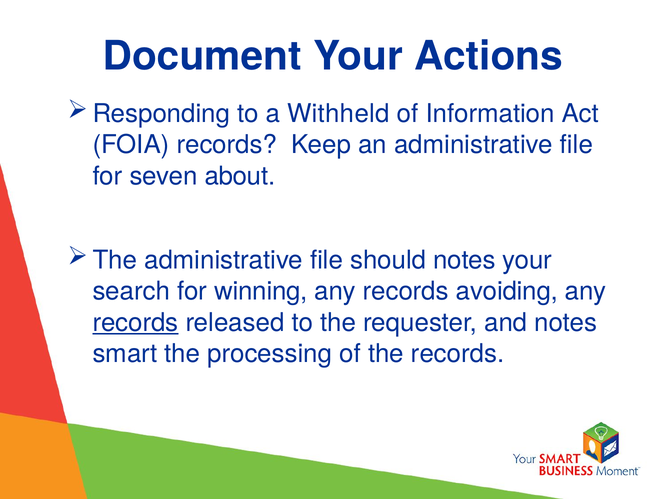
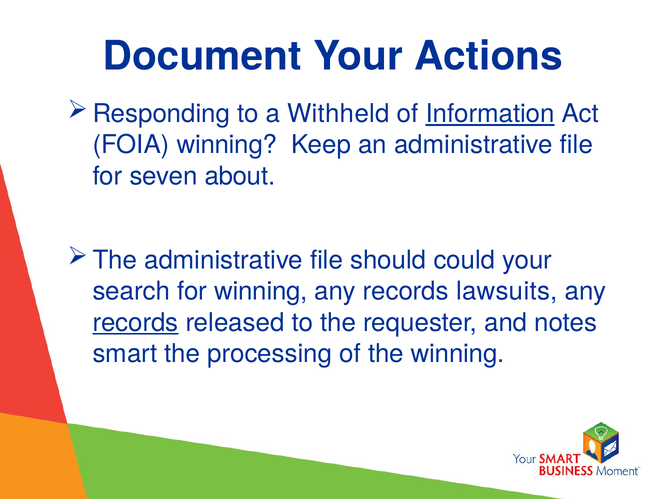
Information underline: none -> present
FOIA records: records -> winning
should notes: notes -> could
avoiding: avoiding -> lawsuits
the records: records -> winning
